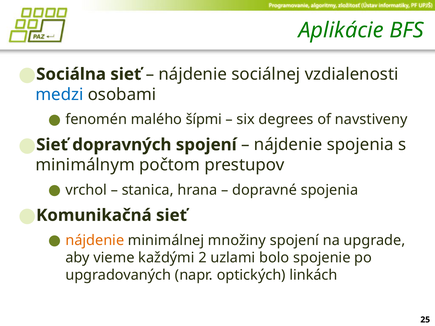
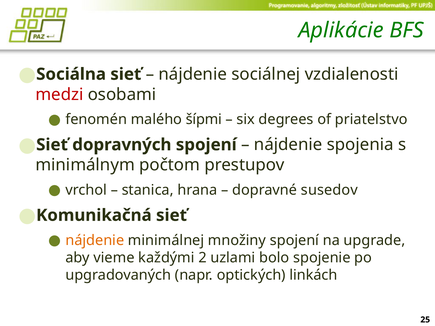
medzi colour: blue -> red
navstiveny: navstiveny -> priatelstvo
dopravné spojenia: spojenia -> susedov
